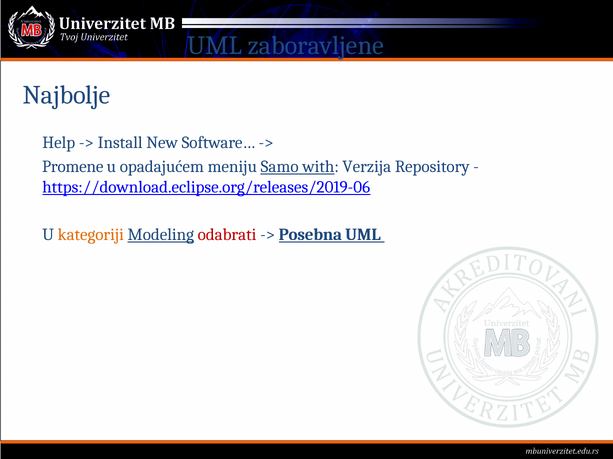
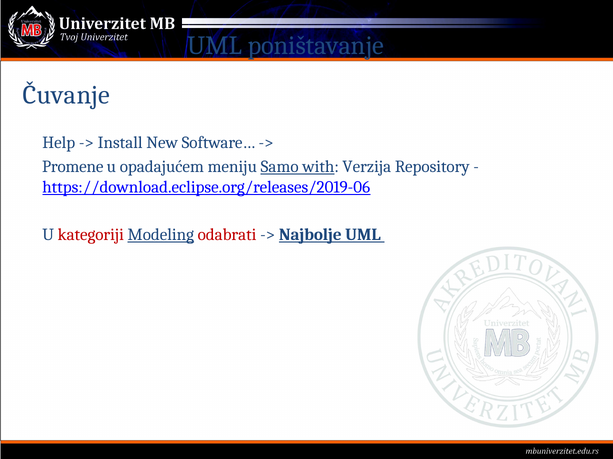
zaboravljene: zaboravljene -> poništavanje
Najbolje: Najbolje -> Čuvanje
kategoriji colour: orange -> red
Posebna: Posebna -> Najbolje
